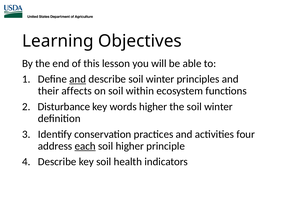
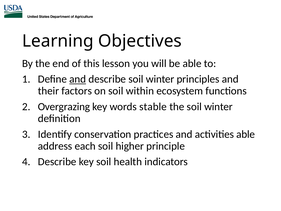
affects: affects -> factors
Disturbance: Disturbance -> Overgrazing
words higher: higher -> stable
activities four: four -> able
each underline: present -> none
